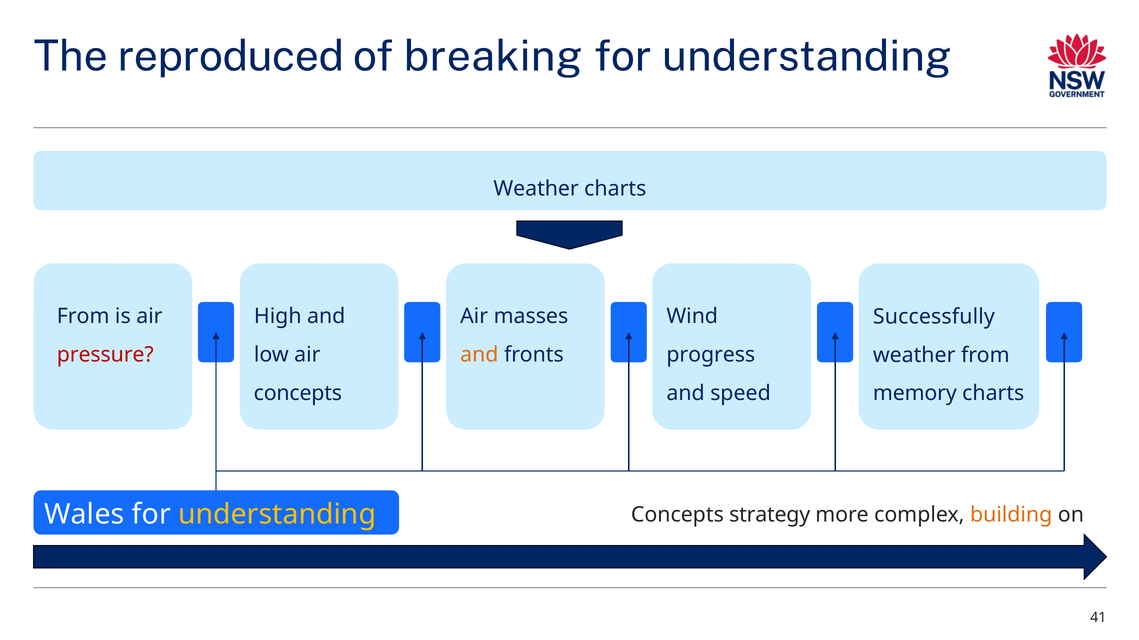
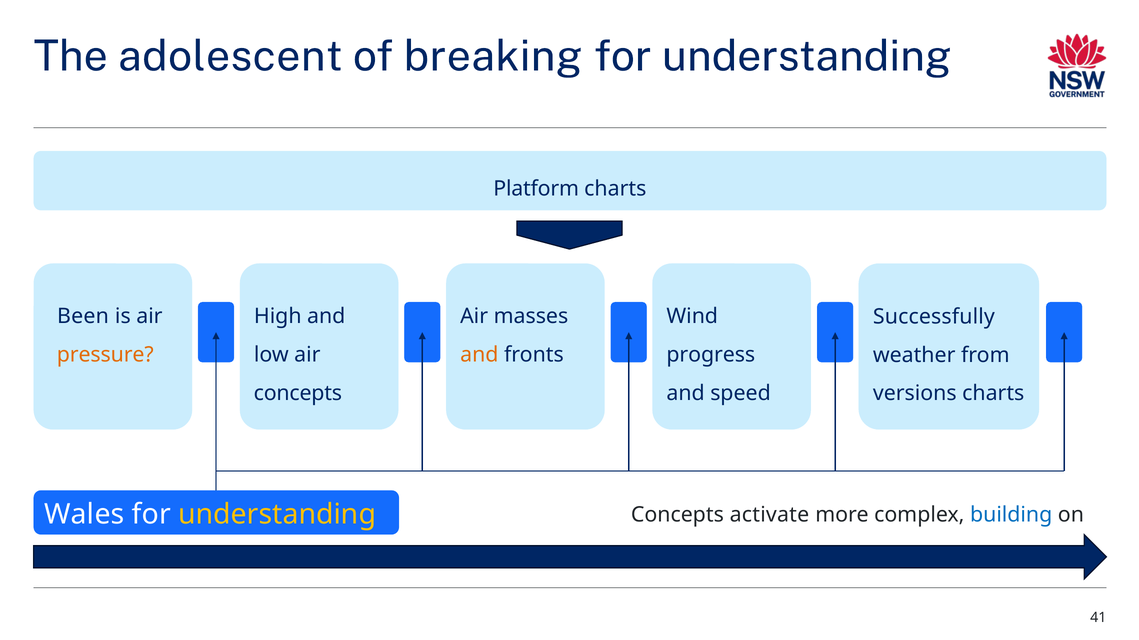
reproduced: reproduced -> adolescent
Weather at (536, 189): Weather -> Platform
From at (83, 317): From -> Been
pressure colour: red -> orange
memory: memory -> versions
strategy: strategy -> activate
building colour: orange -> blue
